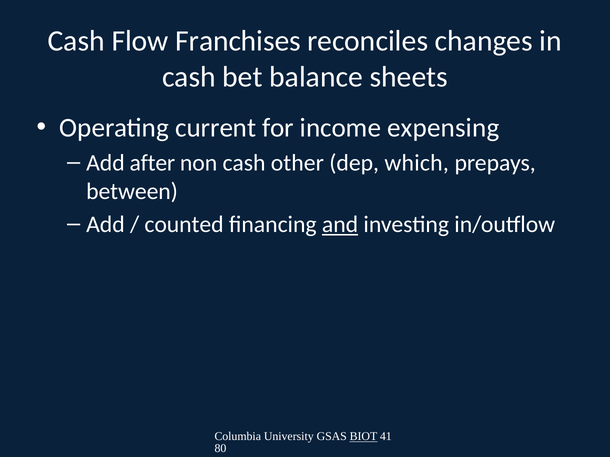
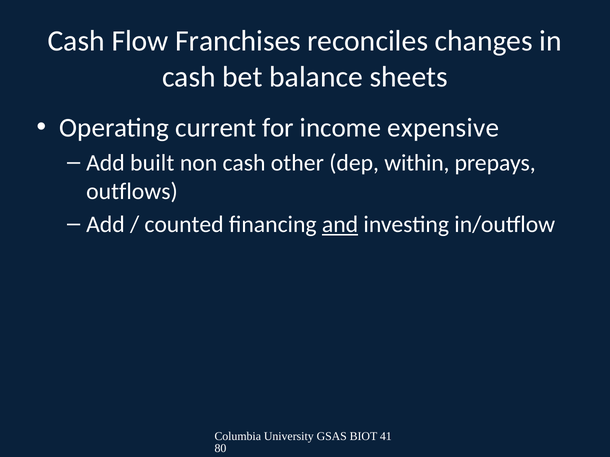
expensing: expensing -> expensive
after: after -> built
which: which -> within
between: between -> outflows
BIOT underline: present -> none
